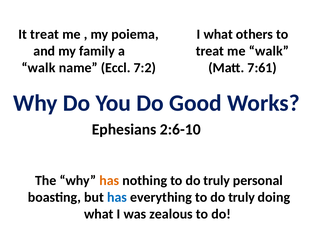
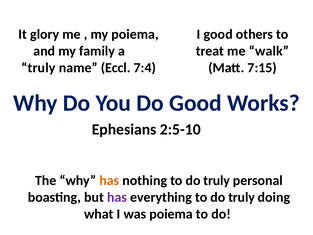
It treat: treat -> glory
I what: what -> good
walk at (38, 68): walk -> truly
7:2: 7:2 -> 7:4
7:61: 7:61 -> 7:15
2:6-10: 2:6-10 -> 2:5-10
has at (117, 197) colour: blue -> purple
was zealous: zealous -> poiema
